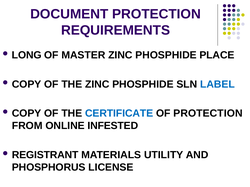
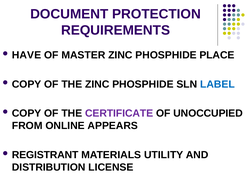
LONG: LONG -> HAVE
CERTIFICATE colour: blue -> purple
OF PROTECTION: PROTECTION -> UNOCCUPIED
INFESTED: INFESTED -> APPEARS
PHOSPHORUS: PHOSPHORUS -> DISTRIBUTION
